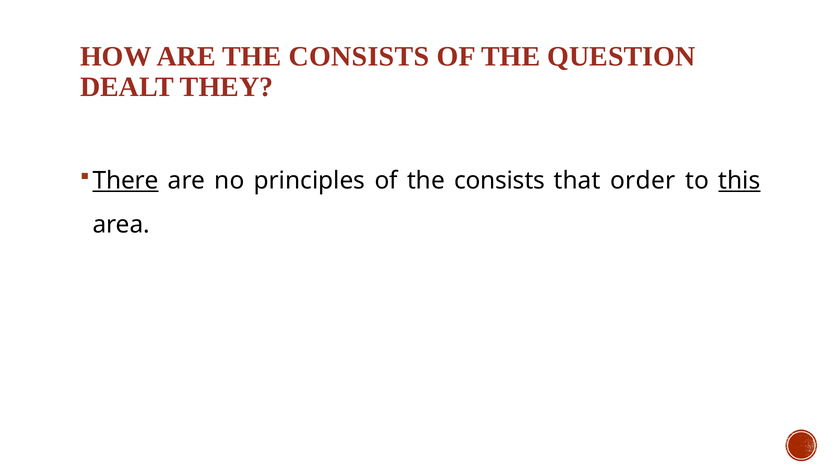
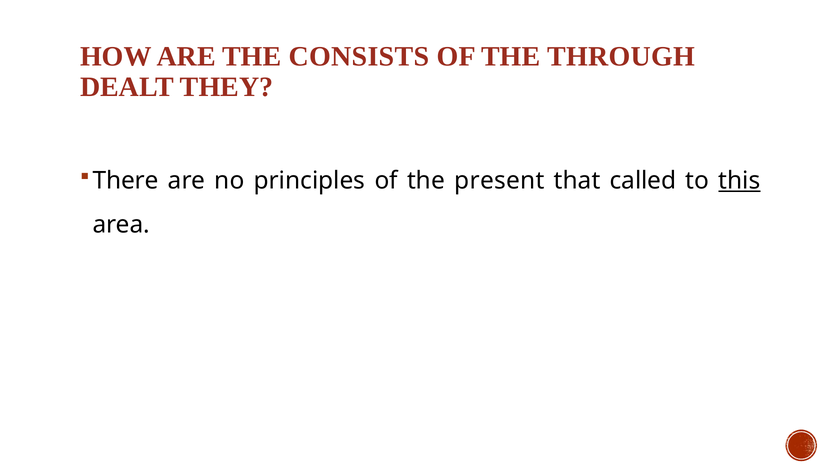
QUESTION: QUESTION -> THROUGH
There underline: present -> none
of the consists: consists -> present
order: order -> called
